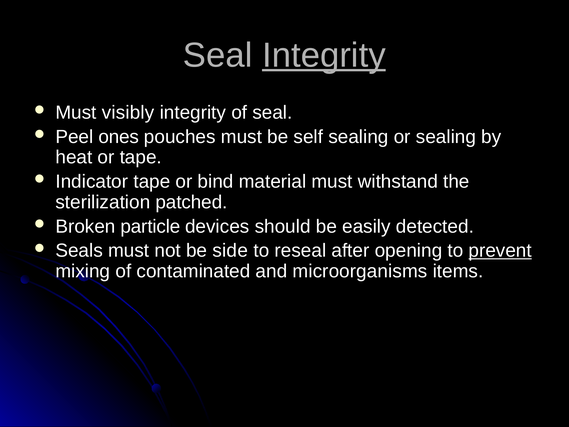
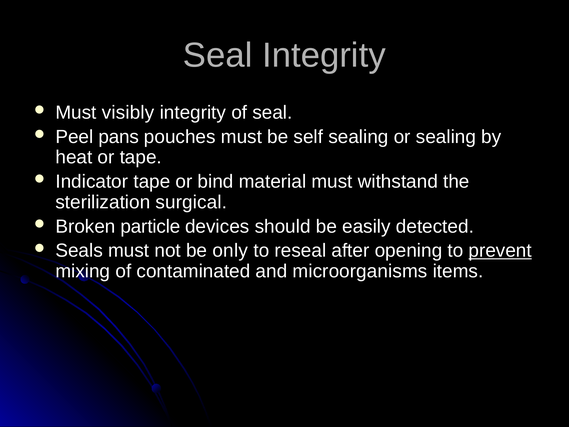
Integrity at (324, 55) underline: present -> none
ones: ones -> pans
patched: patched -> surgical
side: side -> only
